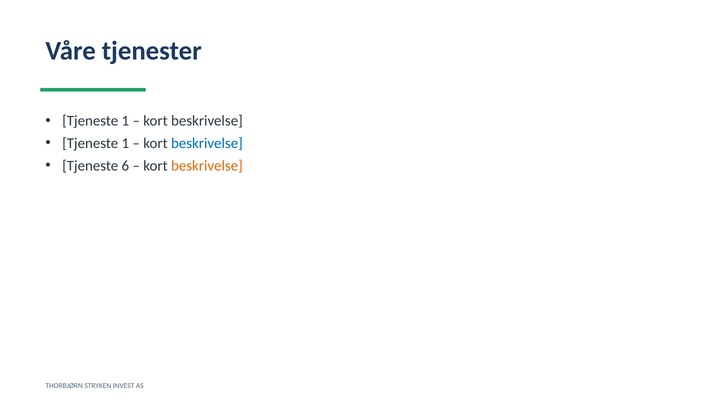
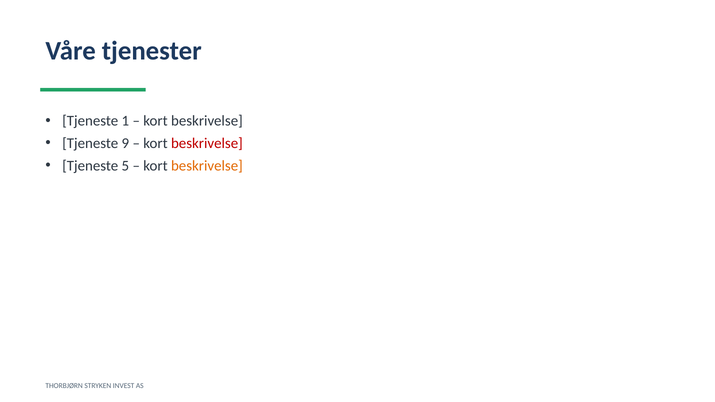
1 at (125, 143): 1 -> 9
beskrivelse at (207, 143) colour: blue -> red
6: 6 -> 5
